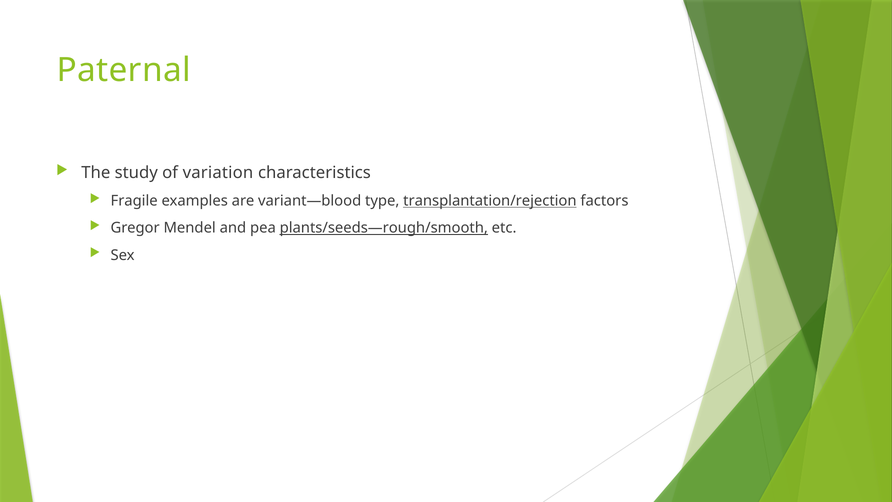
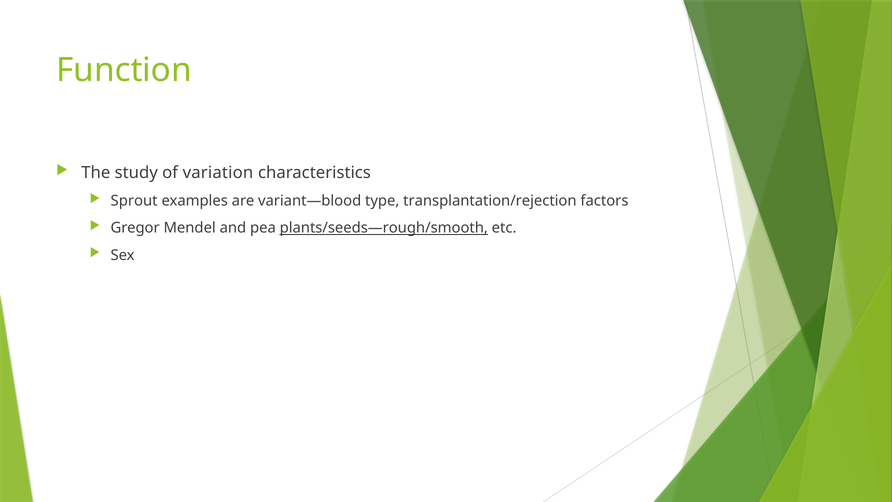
Paternal: Paternal -> Function
Fragile: Fragile -> Sprout
transplantation/rejection underline: present -> none
